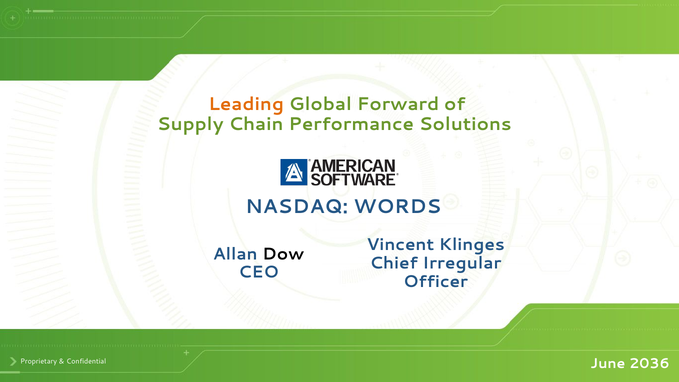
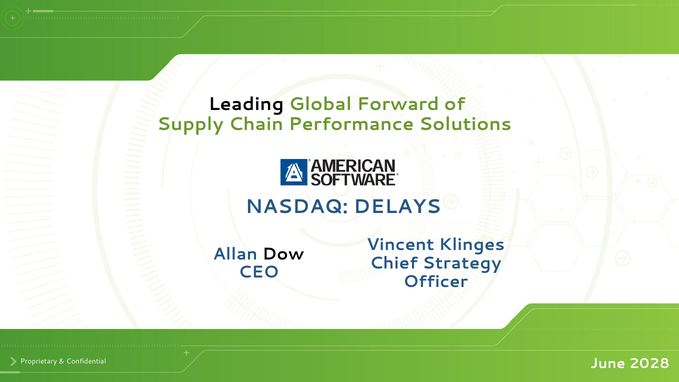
Leading colour: orange -> black
WORDS: WORDS -> DELAYS
Irregular: Irregular -> Strategy
2036: 2036 -> 2028
